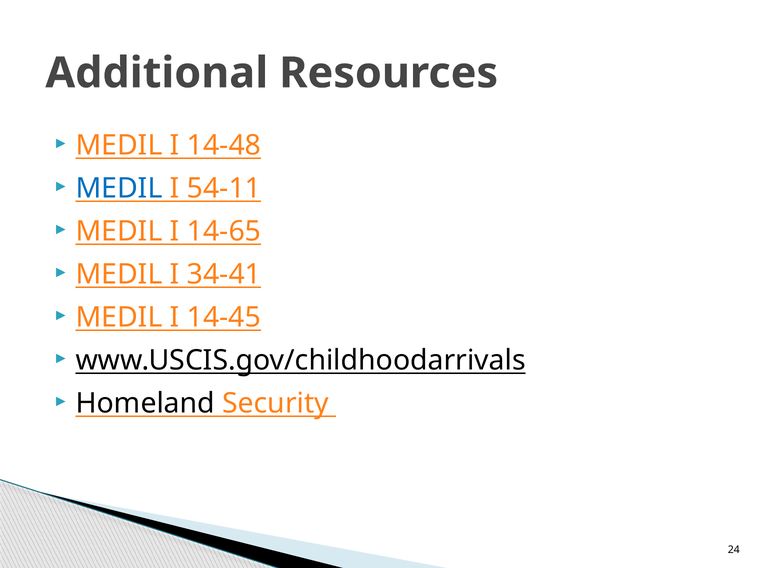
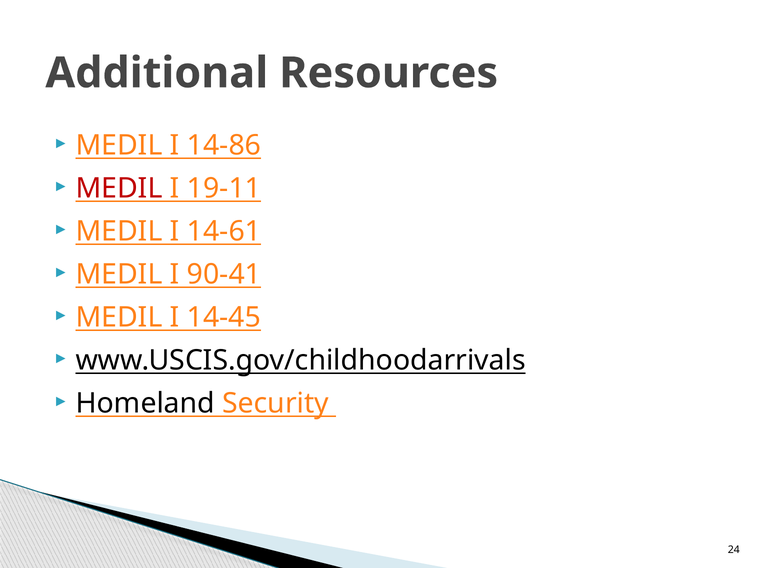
14-48: 14-48 -> 14-86
MEDIL at (119, 189) colour: blue -> red
54-11: 54-11 -> 19-11
14-65: 14-65 -> 14-61
34-41: 34-41 -> 90-41
